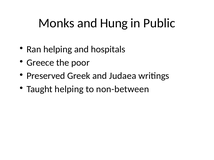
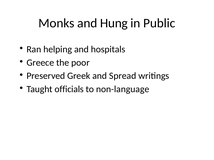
Judaea: Judaea -> Spread
Taught helping: helping -> officials
non-between: non-between -> non-language
